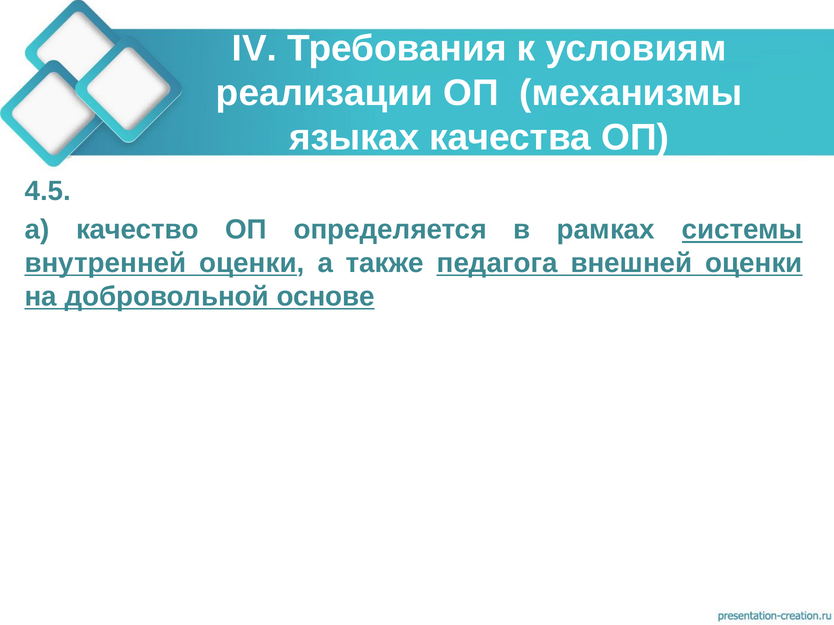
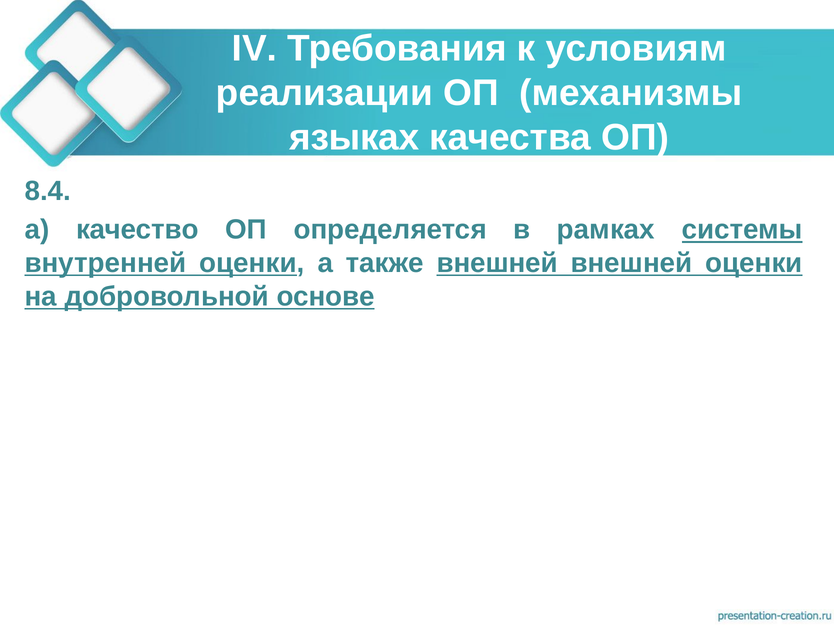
4.5: 4.5 -> 8.4
также педагога: педагога -> внешней
